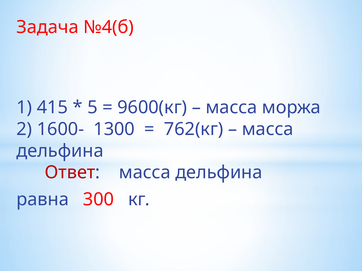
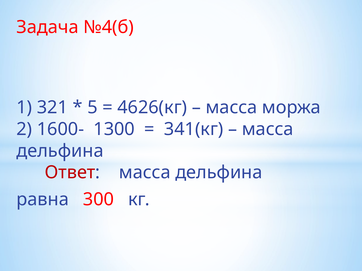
415: 415 -> 321
9600(кг: 9600(кг -> 4626(кг
762(кг: 762(кг -> 341(кг
